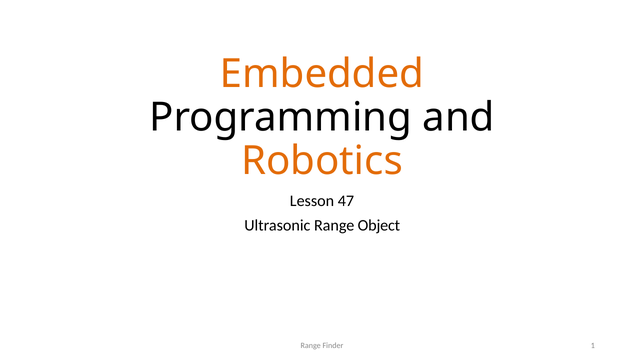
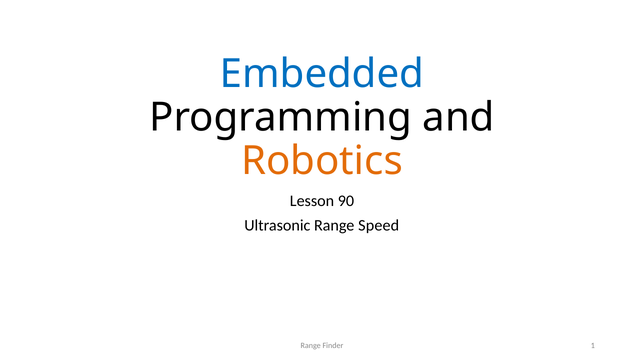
Embedded colour: orange -> blue
47: 47 -> 90
Object: Object -> Speed
